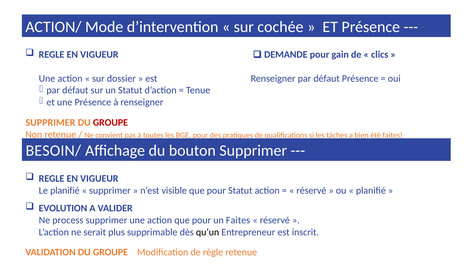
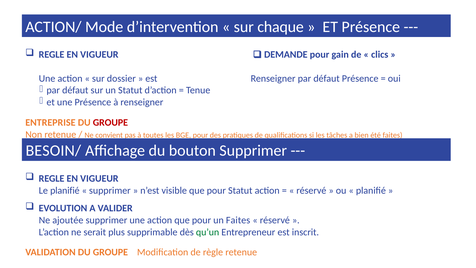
cochée: cochée -> chaque
SUPPRIMER at (50, 122): SUPPRIMER -> ENTREPRISE
process: process -> ajoutée
qu’un colour: black -> green
